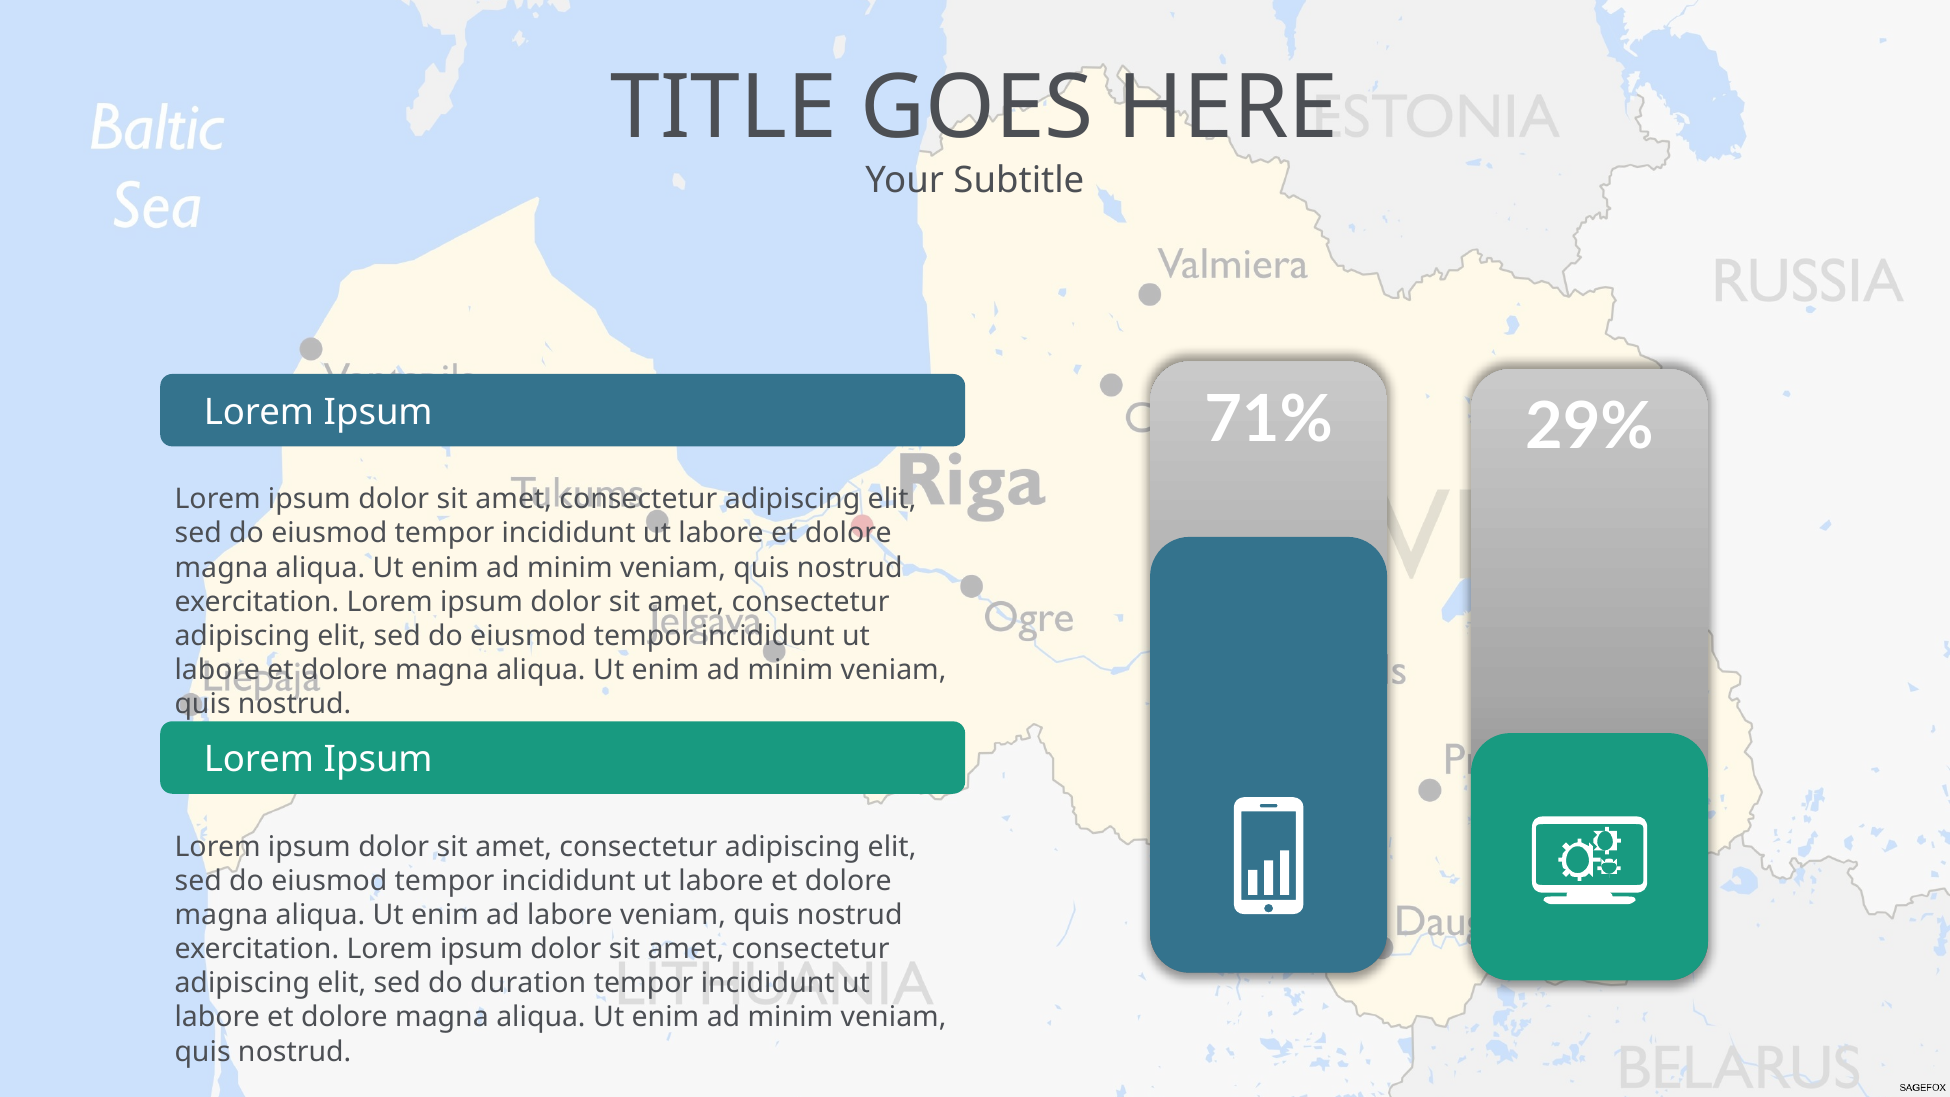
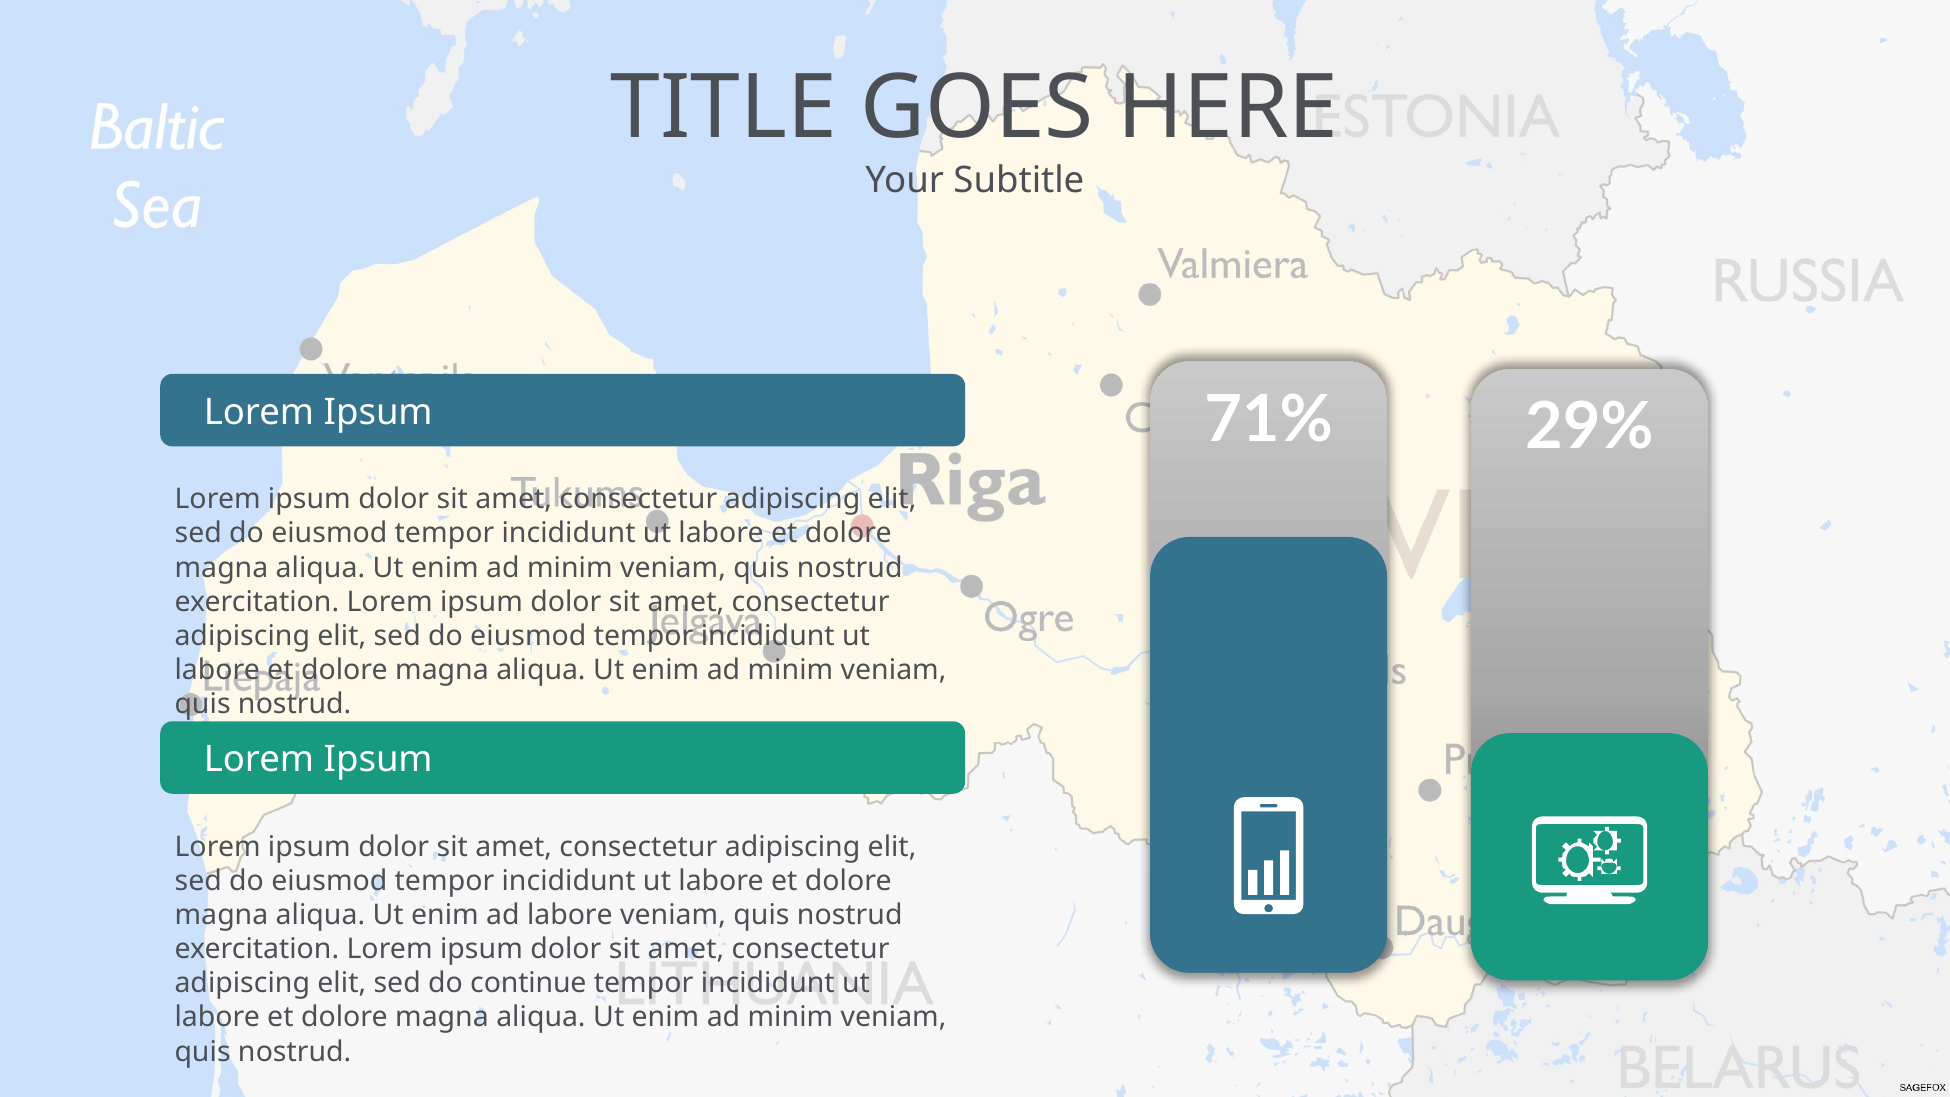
duration: duration -> continue
